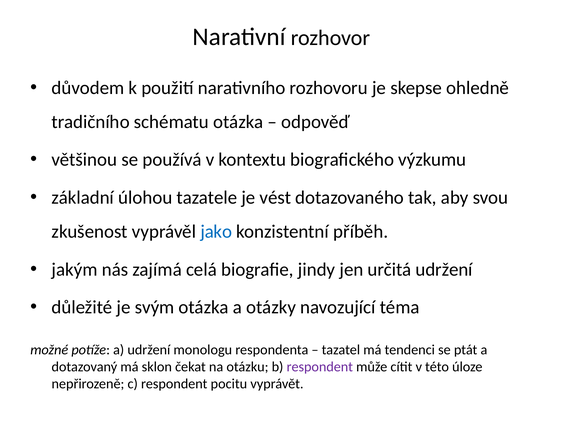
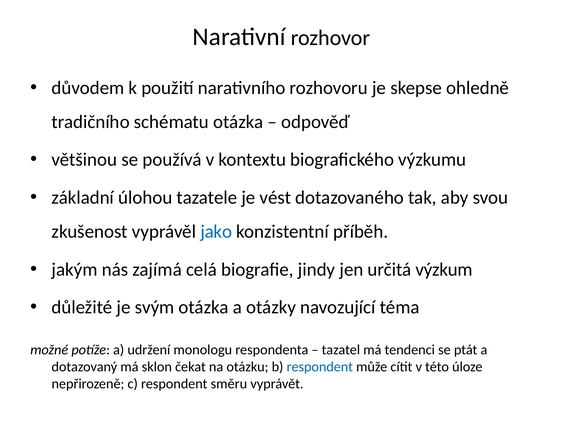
určitá udržení: udržení -> výzkum
respondent at (320, 367) colour: purple -> blue
pocitu: pocitu -> směru
